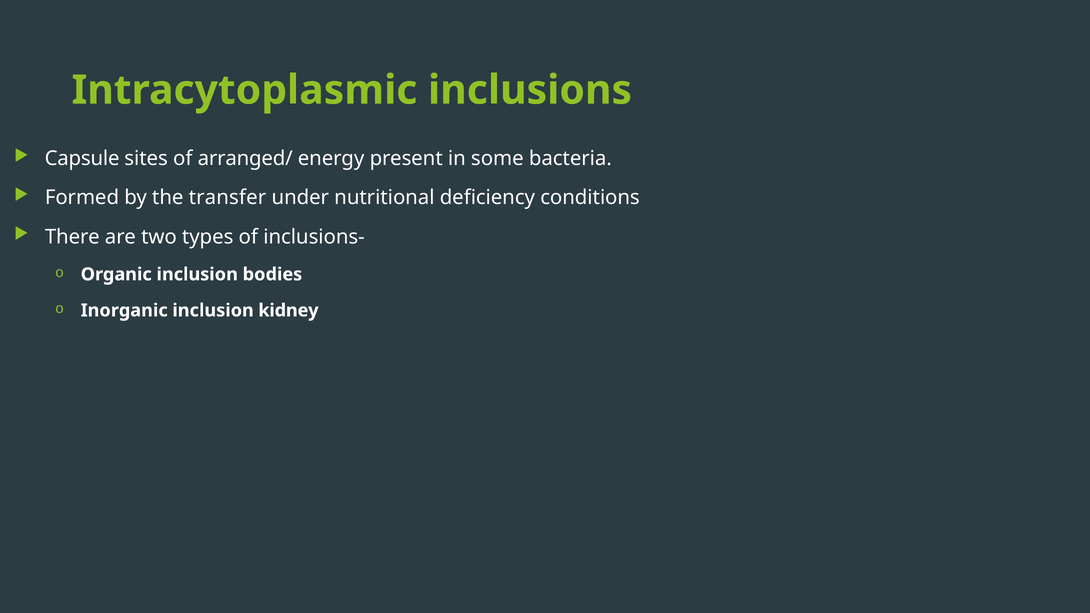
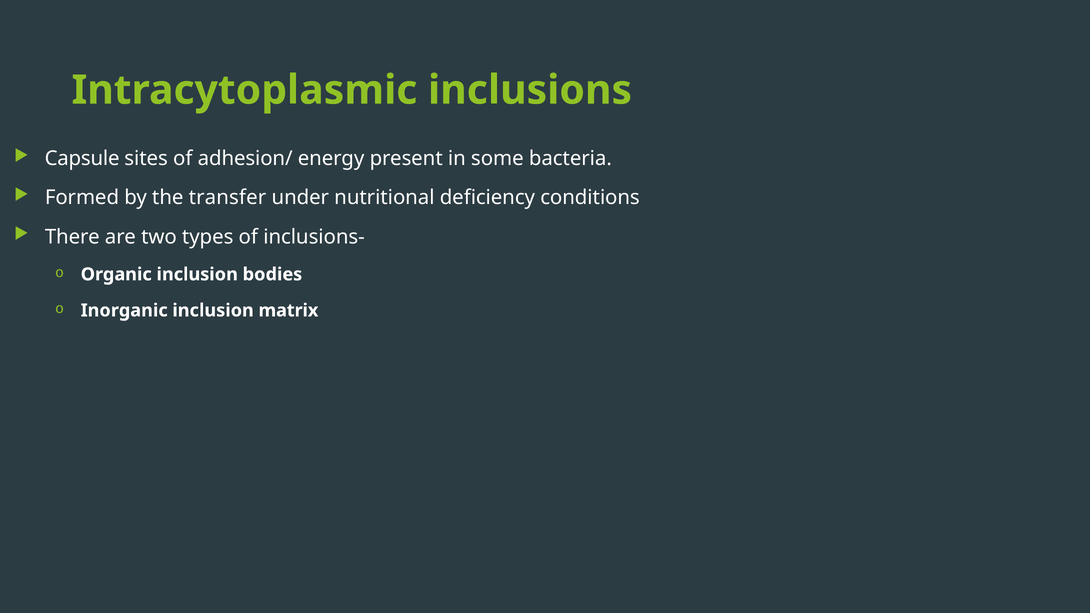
arranged/: arranged/ -> adhesion/
kidney: kidney -> matrix
